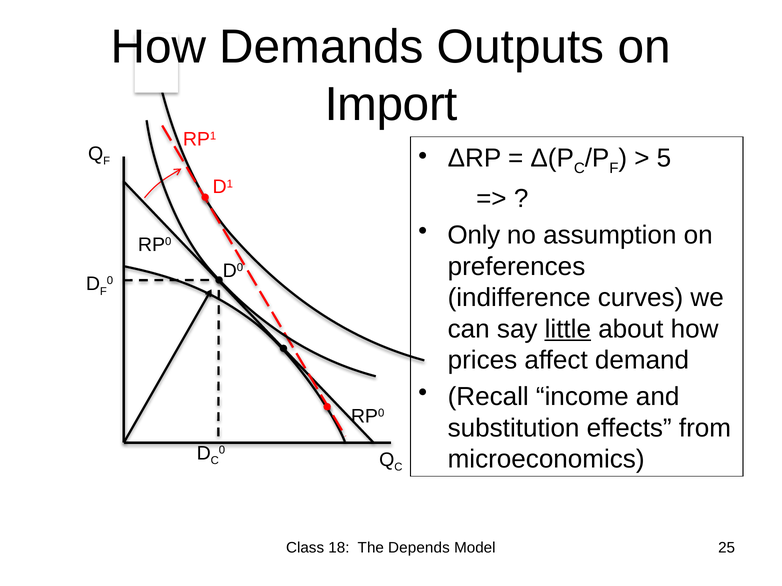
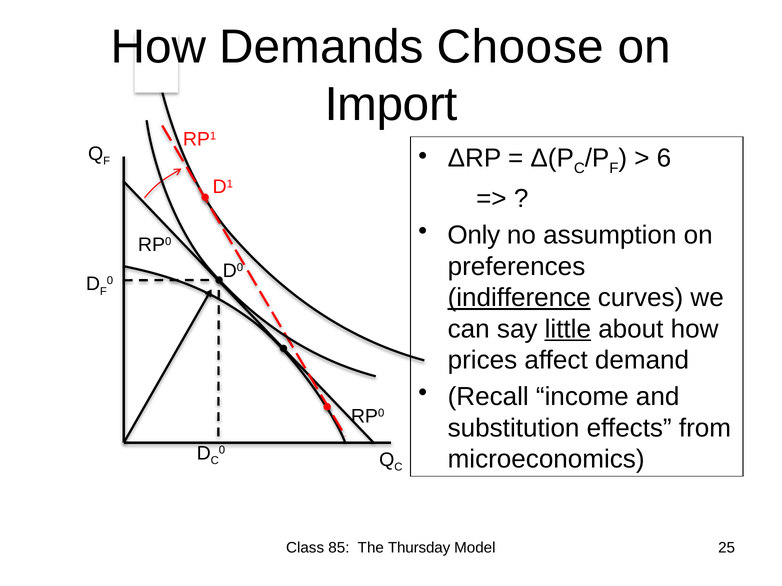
Outputs: Outputs -> Choose
5: 5 -> 6
indifference underline: none -> present
18: 18 -> 85
Depends: Depends -> Thursday
